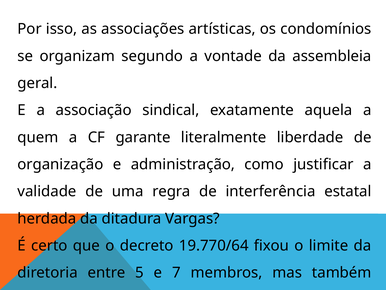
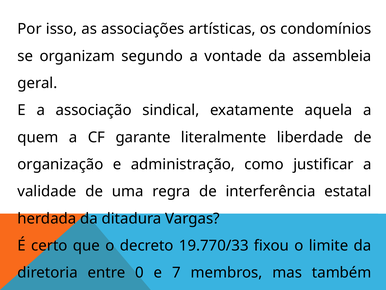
19.770/64: 19.770/64 -> 19.770/33
5: 5 -> 0
